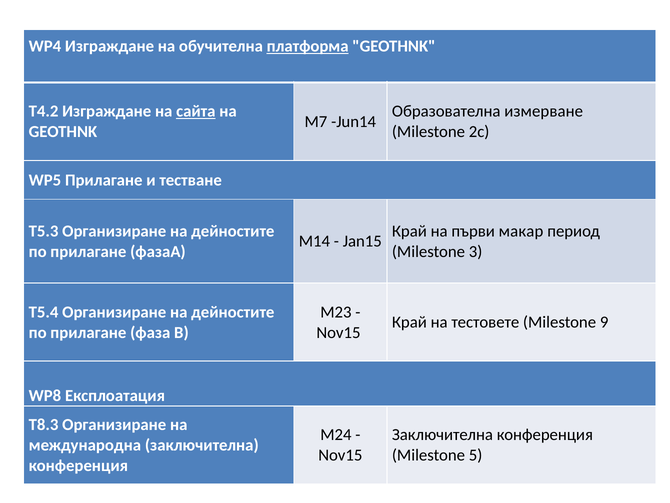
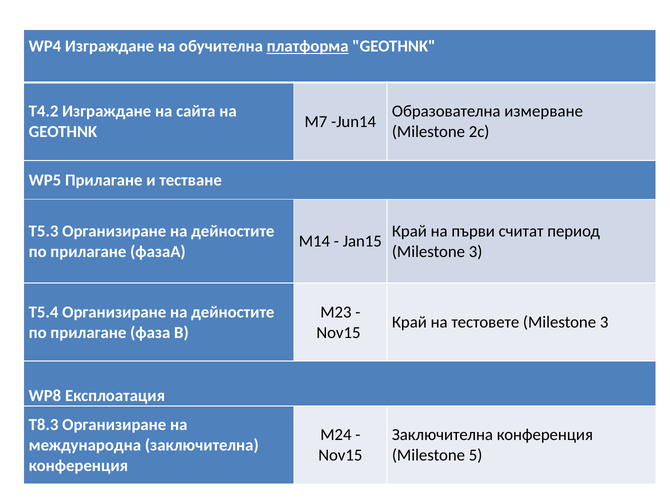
сайта underline: present -> none
макар: макар -> считат
тестовете Milestone 9: 9 -> 3
